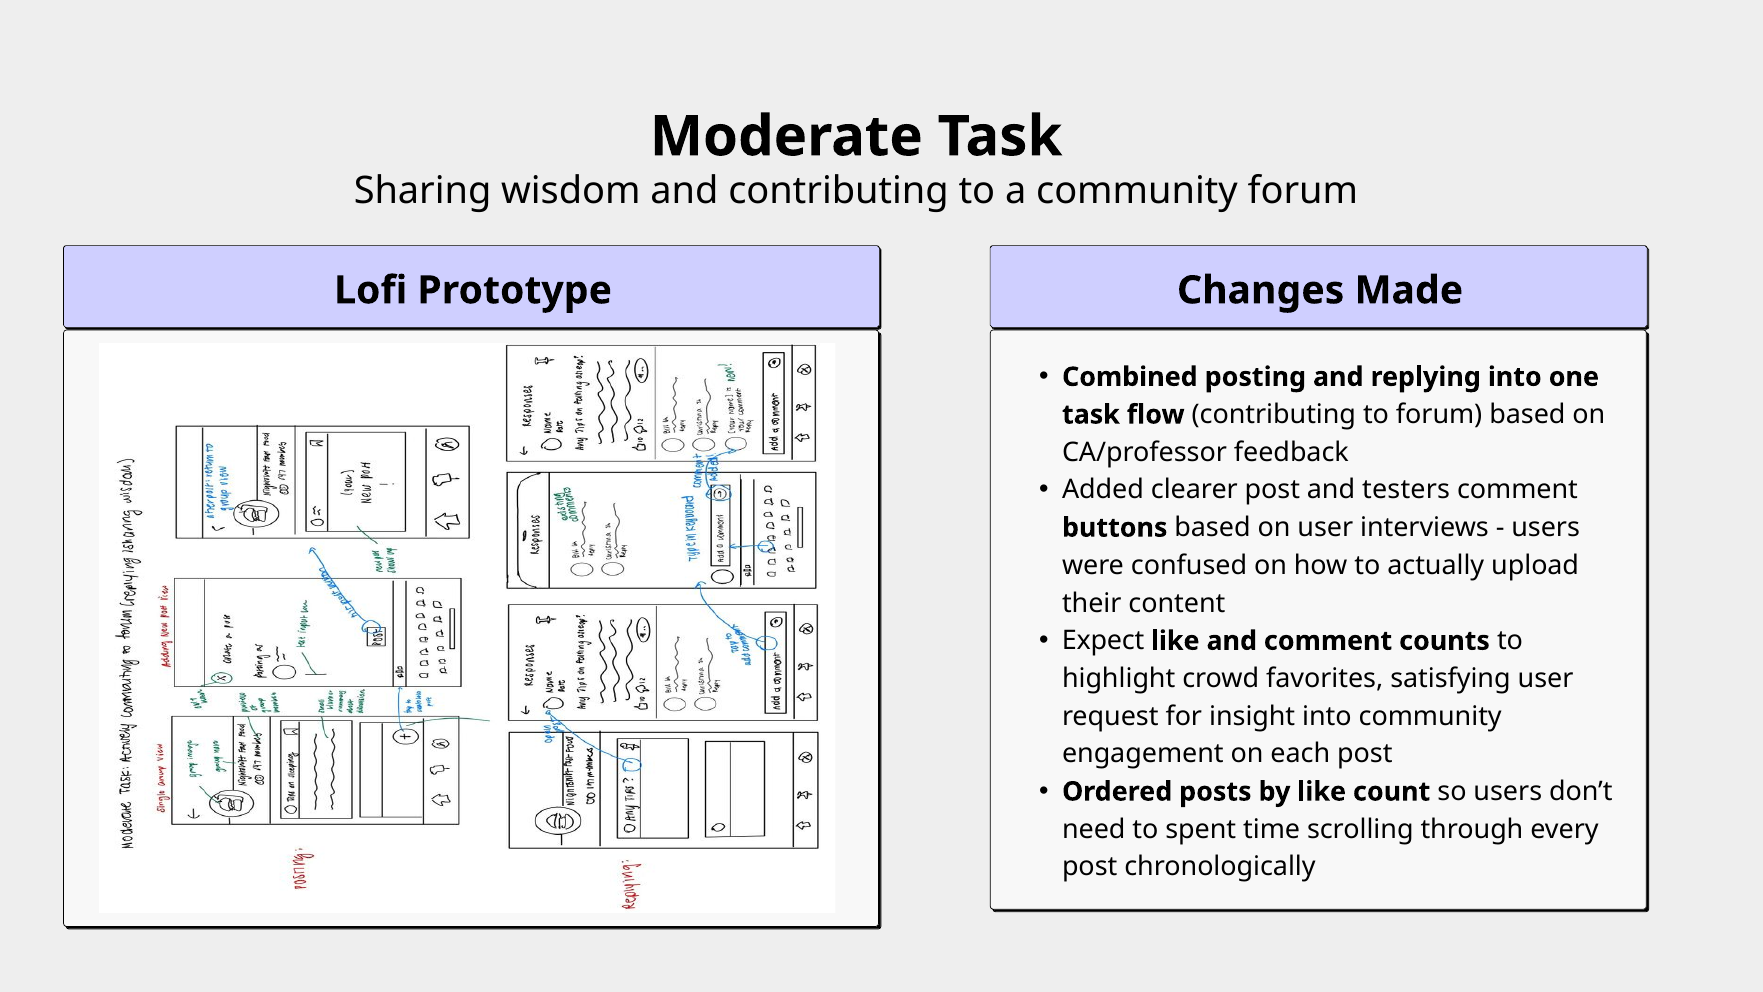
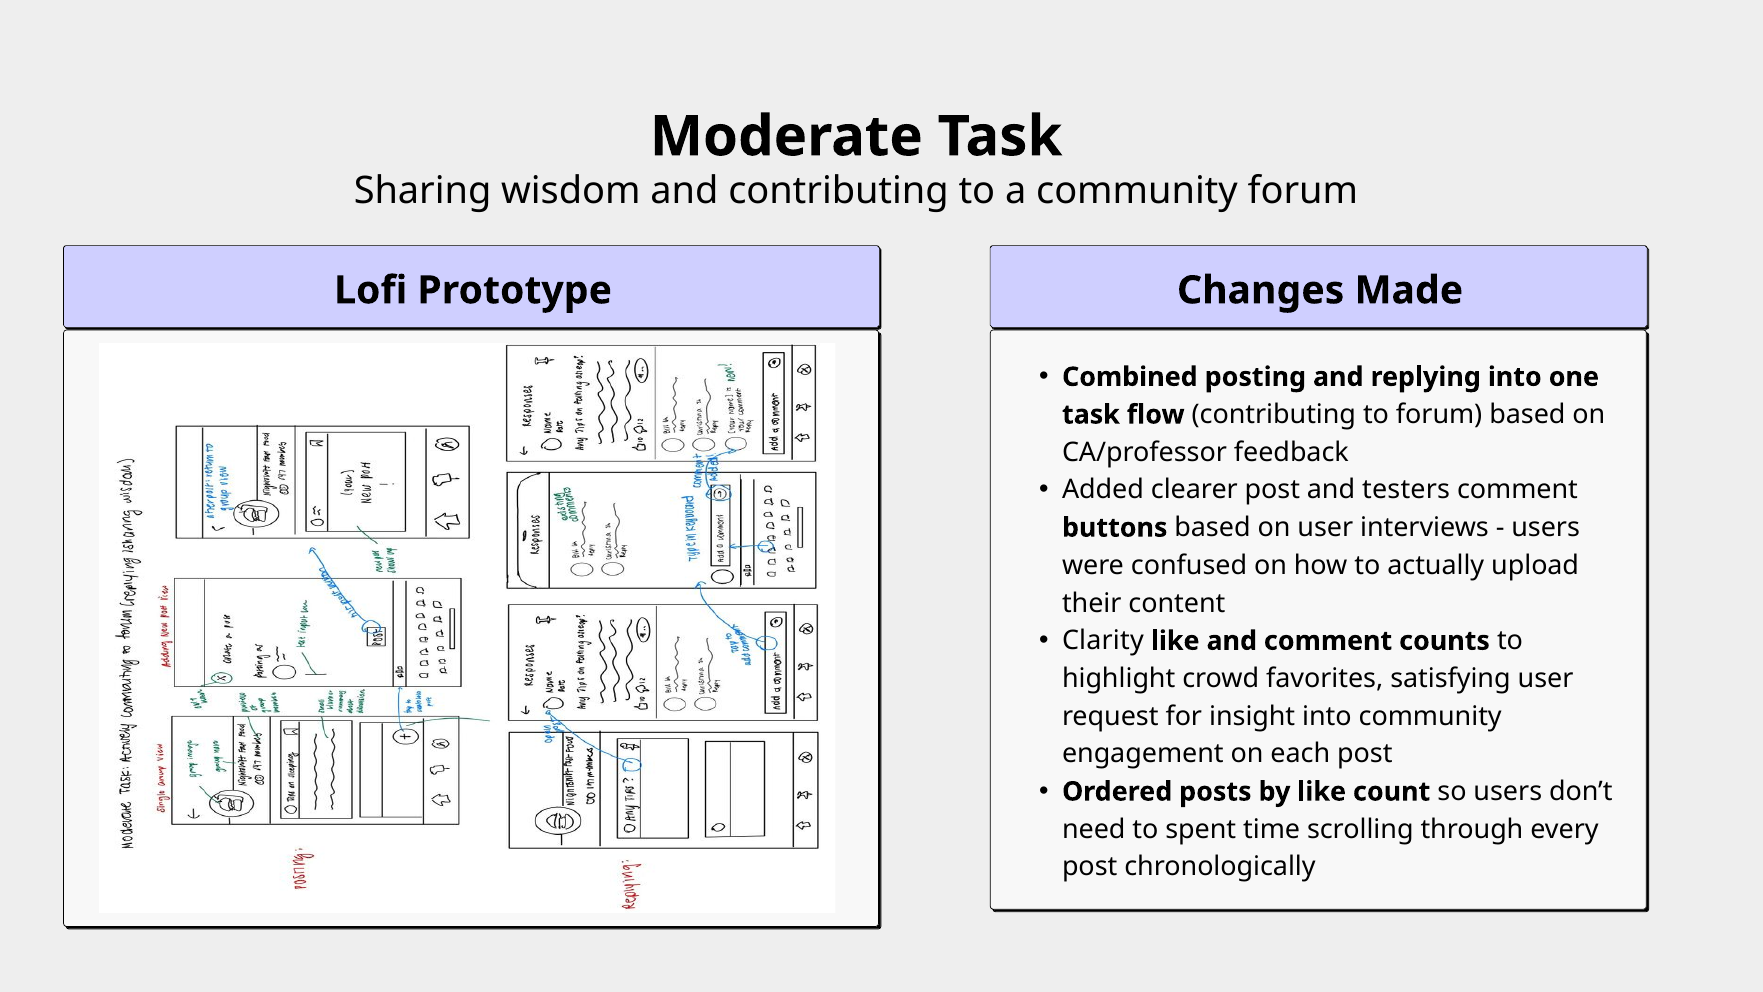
Expect: Expect -> Clarity
